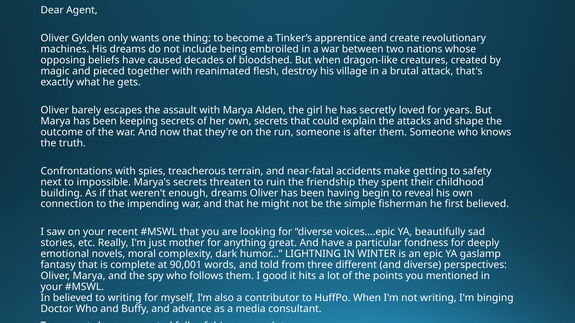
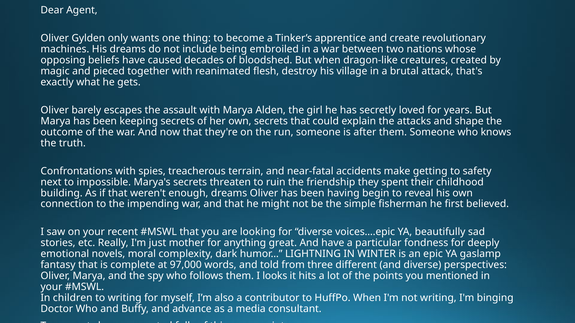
90,001: 90,001 -> 97,000
good: good -> looks
In believed: believed -> children
